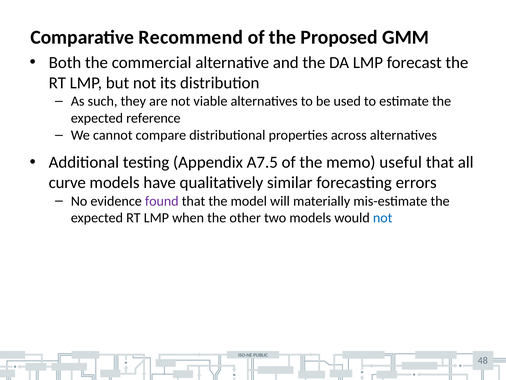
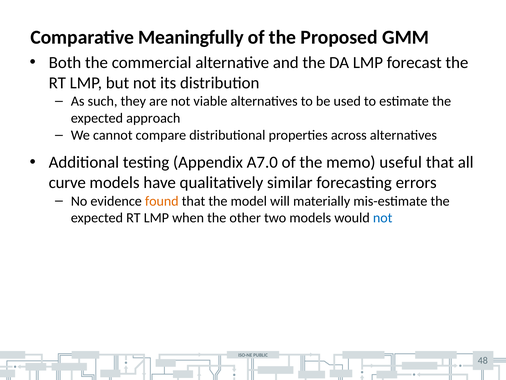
Recommend: Recommend -> Meaningfully
reference: reference -> approach
A7.5: A7.5 -> A7.0
found colour: purple -> orange
